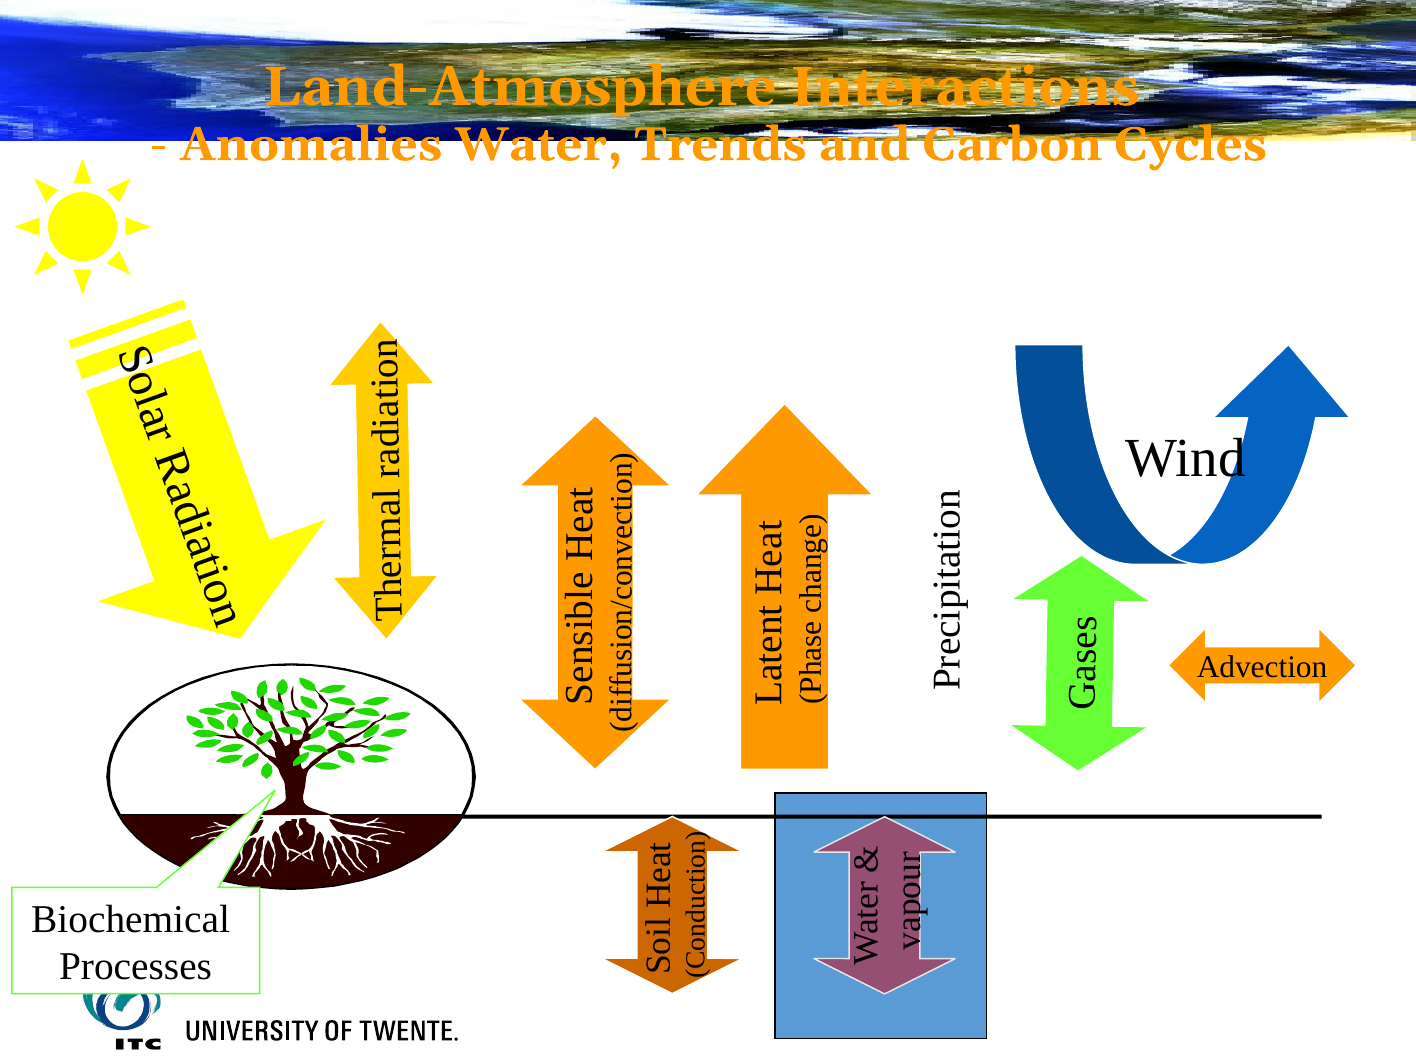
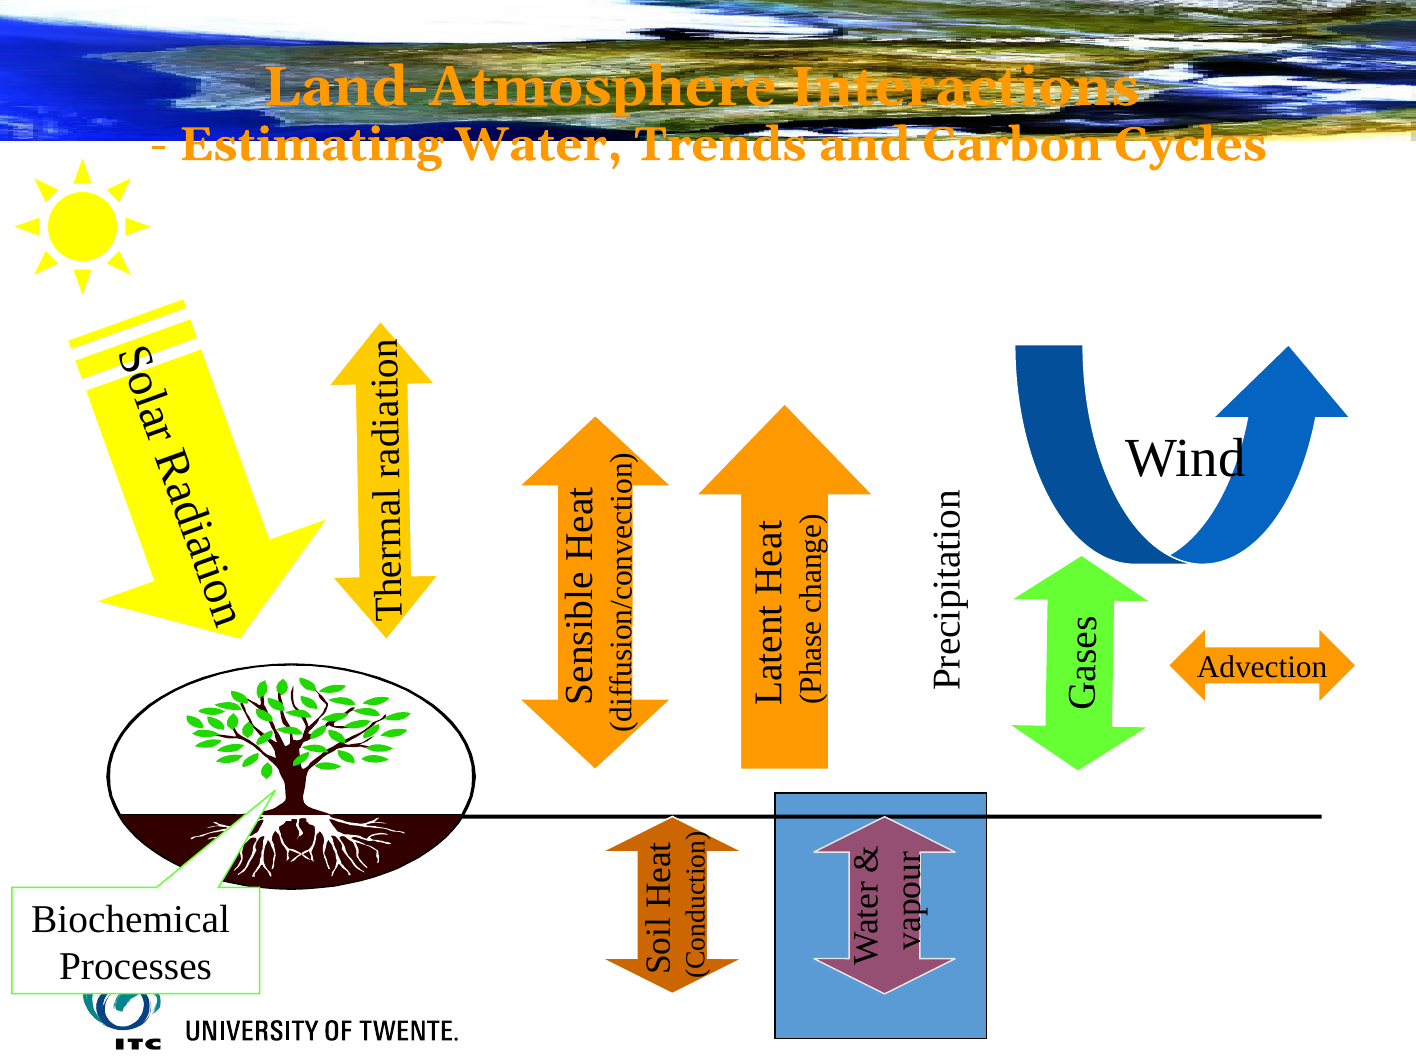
Anomalies: Anomalies -> Estimating
